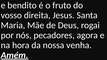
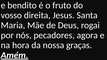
venha: venha -> graças
